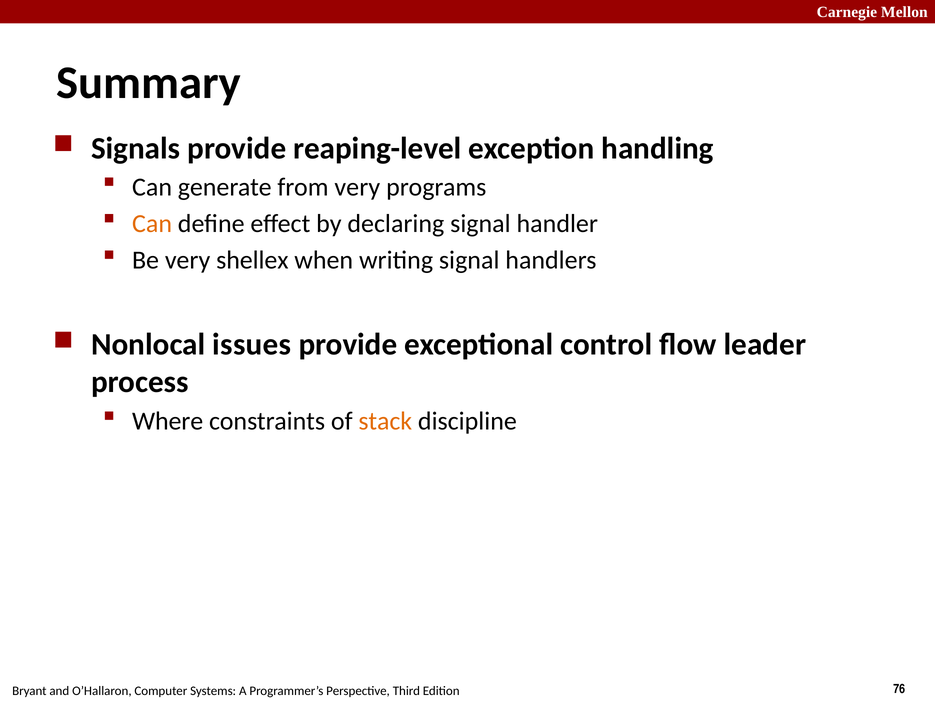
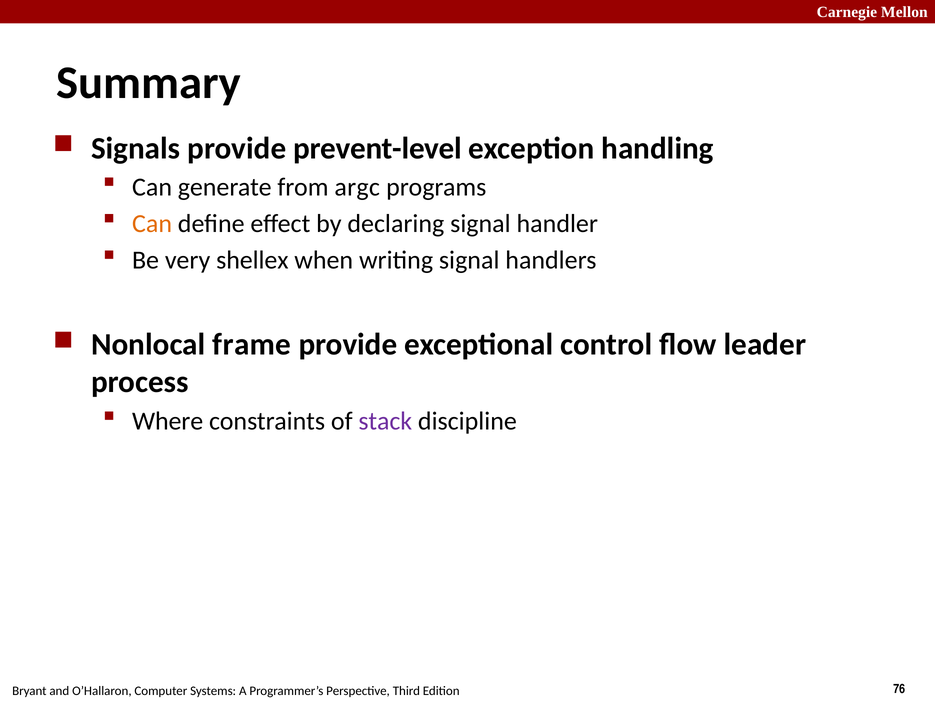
reaping-level: reaping-level -> prevent-level
from very: very -> argc
issues: issues -> frame
stack colour: orange -> purple
